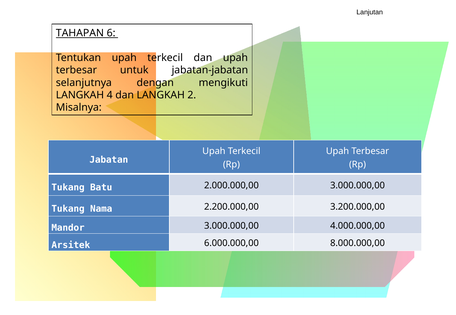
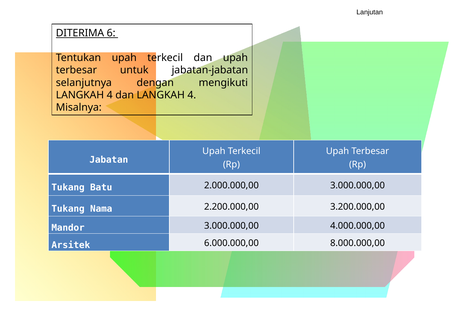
TAHAPAN: TAHAPAN -> DITERIMA
dan LANGKAH 2: 2 -> 4
